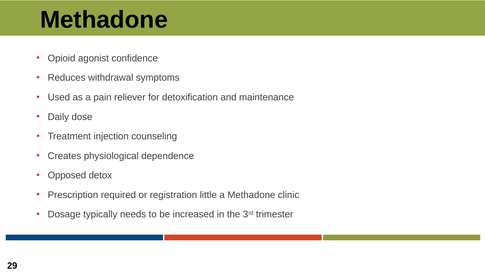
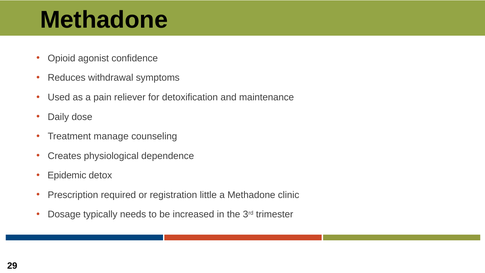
injection: injection -> manage
Opposed: Opposed -> Epidemic
